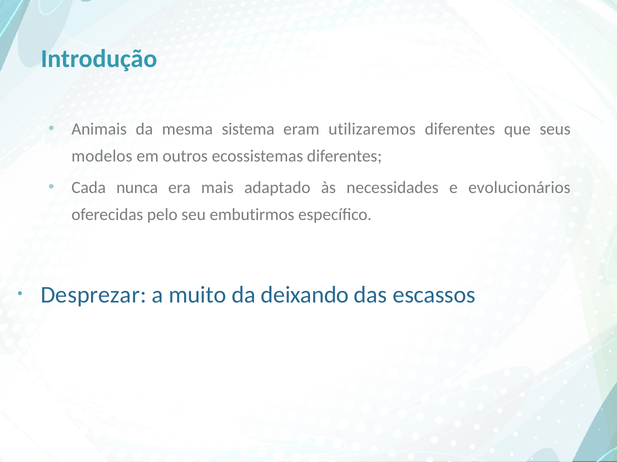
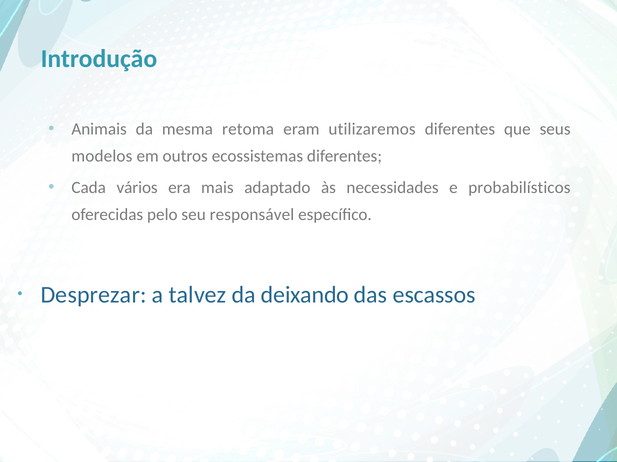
sistema: sistema -> retoma
nunca: nunca -> vários
evolucionários: evolucionários -> probabilísticos
embutirmos: embutirmos -> responsável
muito: muito -> talvez
